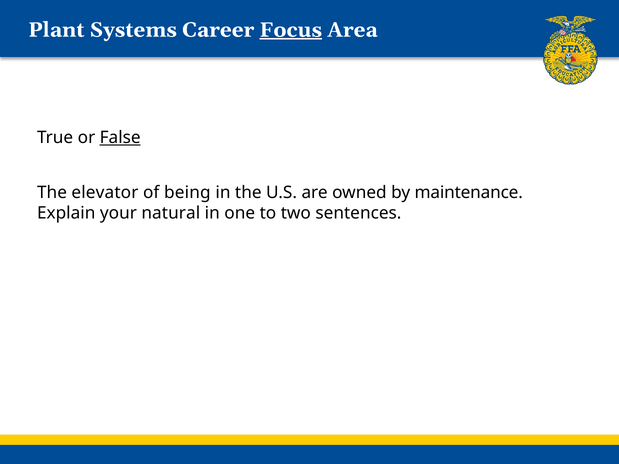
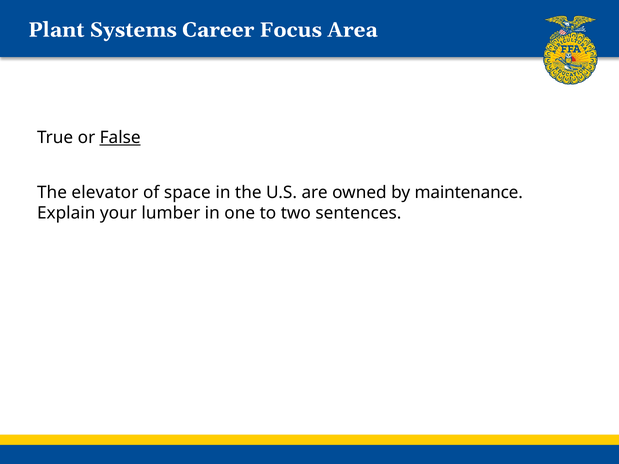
Focus underline: present -> none
being: being -> space
natural: natural -> lumber
